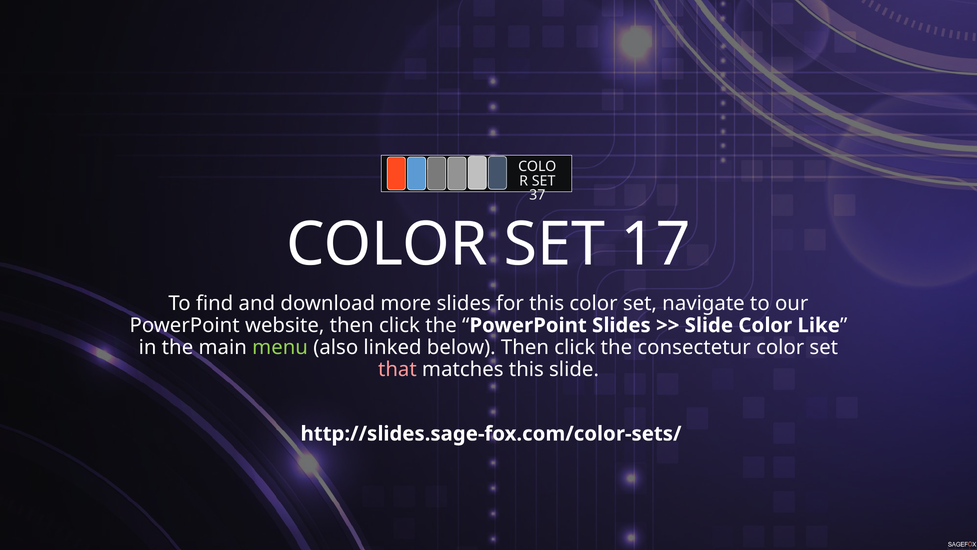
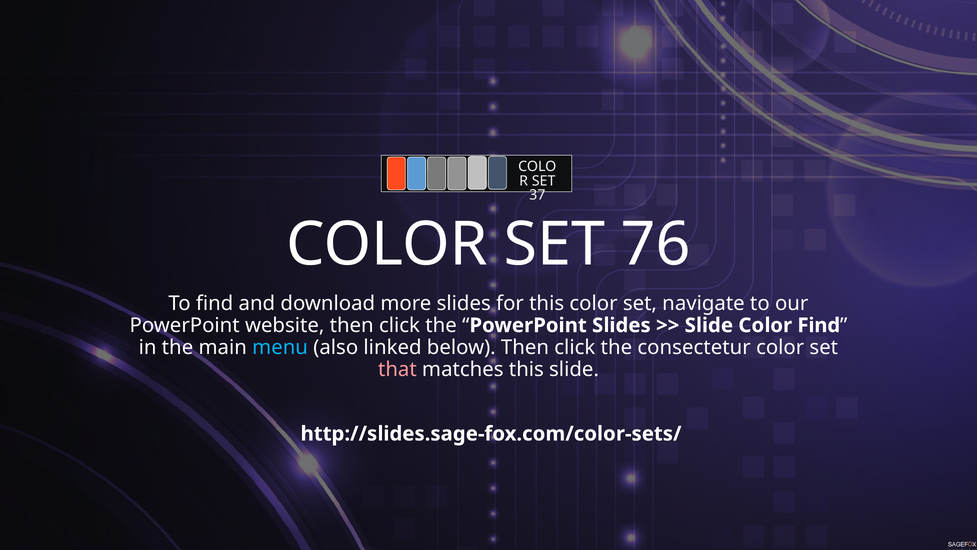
17: 17 -> 76
Color Like: Like -> Find
menu colour: light green -> light blue
